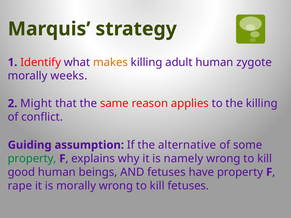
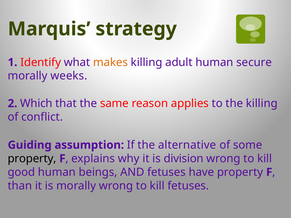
zygote: zygote -> secure
Might: Might -> Which
property at (32, 159) colour: green -> black
namely: namely -> division
rape: rape -> than
